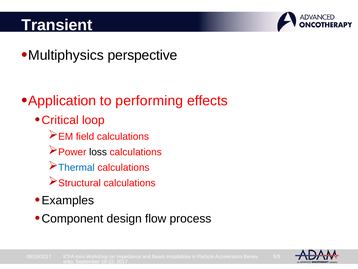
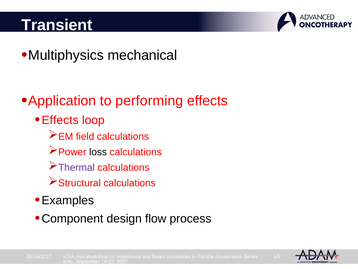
perspective: perspective -> mechanical
Critical at (60, 120): Critical -> Effects
Thermal colour: blue -> purple
